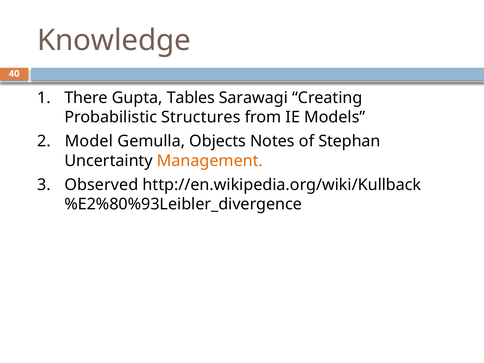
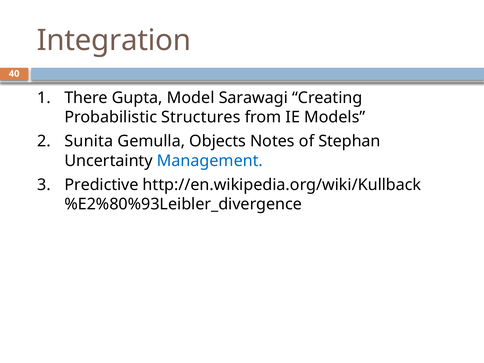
Knowledge: Knowledge -> Integration
Tables: Tables -> Model
Model: Model -> Sunita
Management colour: orange -> blue
Observed: Observed -> Predictive
